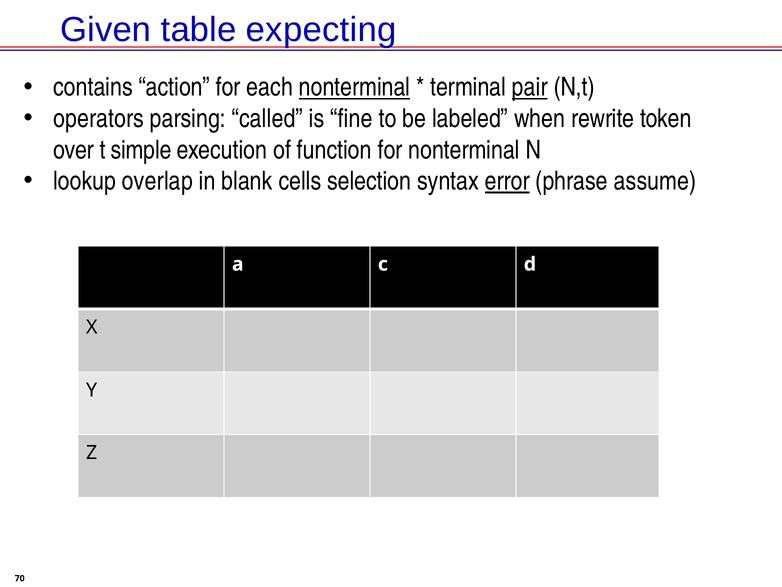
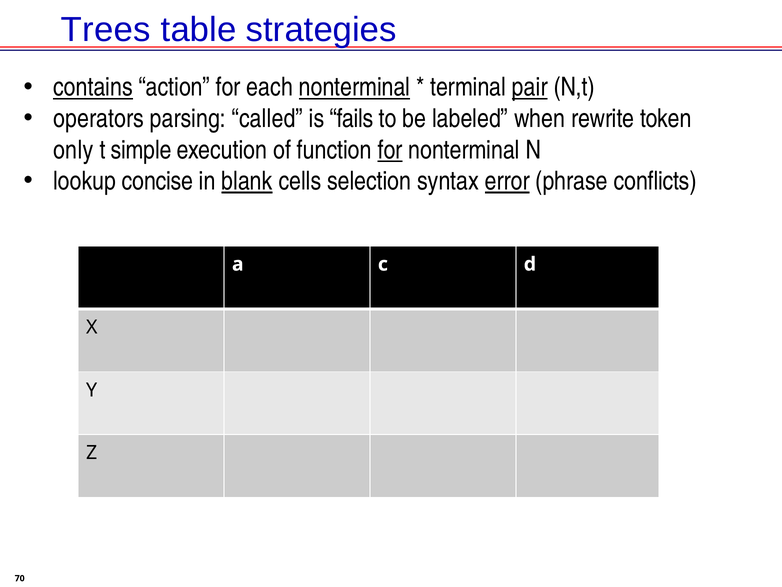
Given: Given -> Trees
expecting: expecting -> strategies
contains underline: none -> present
fine: fine -> fails
over: over -> only
for at (390, 150) underline: none -> present
overlap: overlap -> concise
blank underline: none -> present
assume: assume -> conflicts
